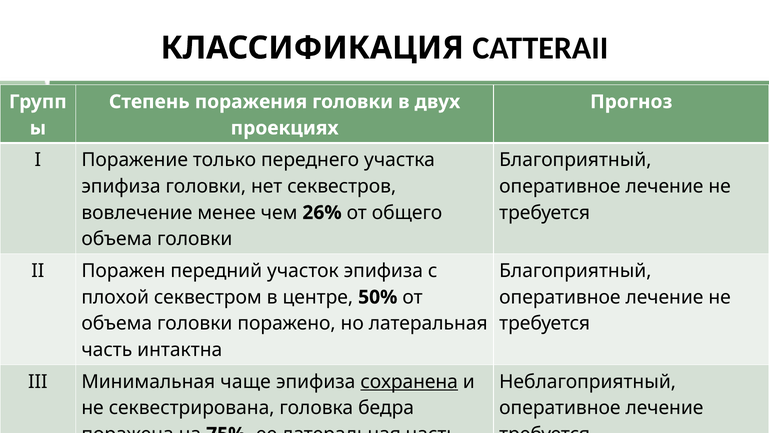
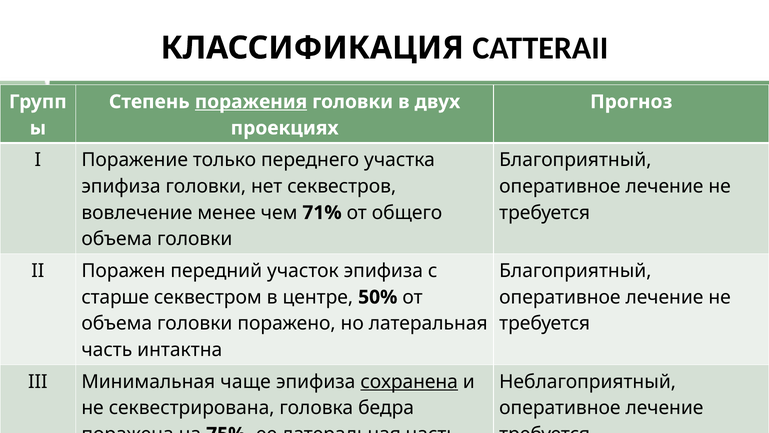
поражения at (251, 102) underline: none -> present
26%: 26% -> 71%
плохой: плохой -> старше
